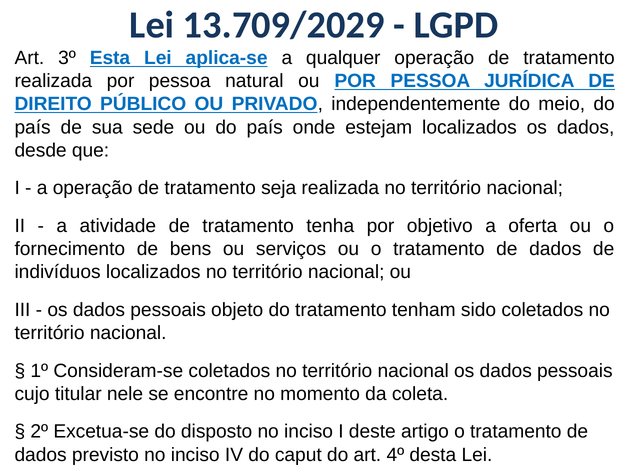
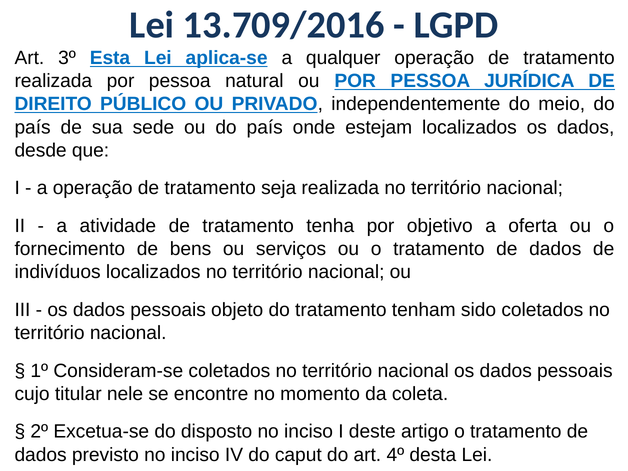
13.709/2029: 13.709/2029 -> 13.709/2016
